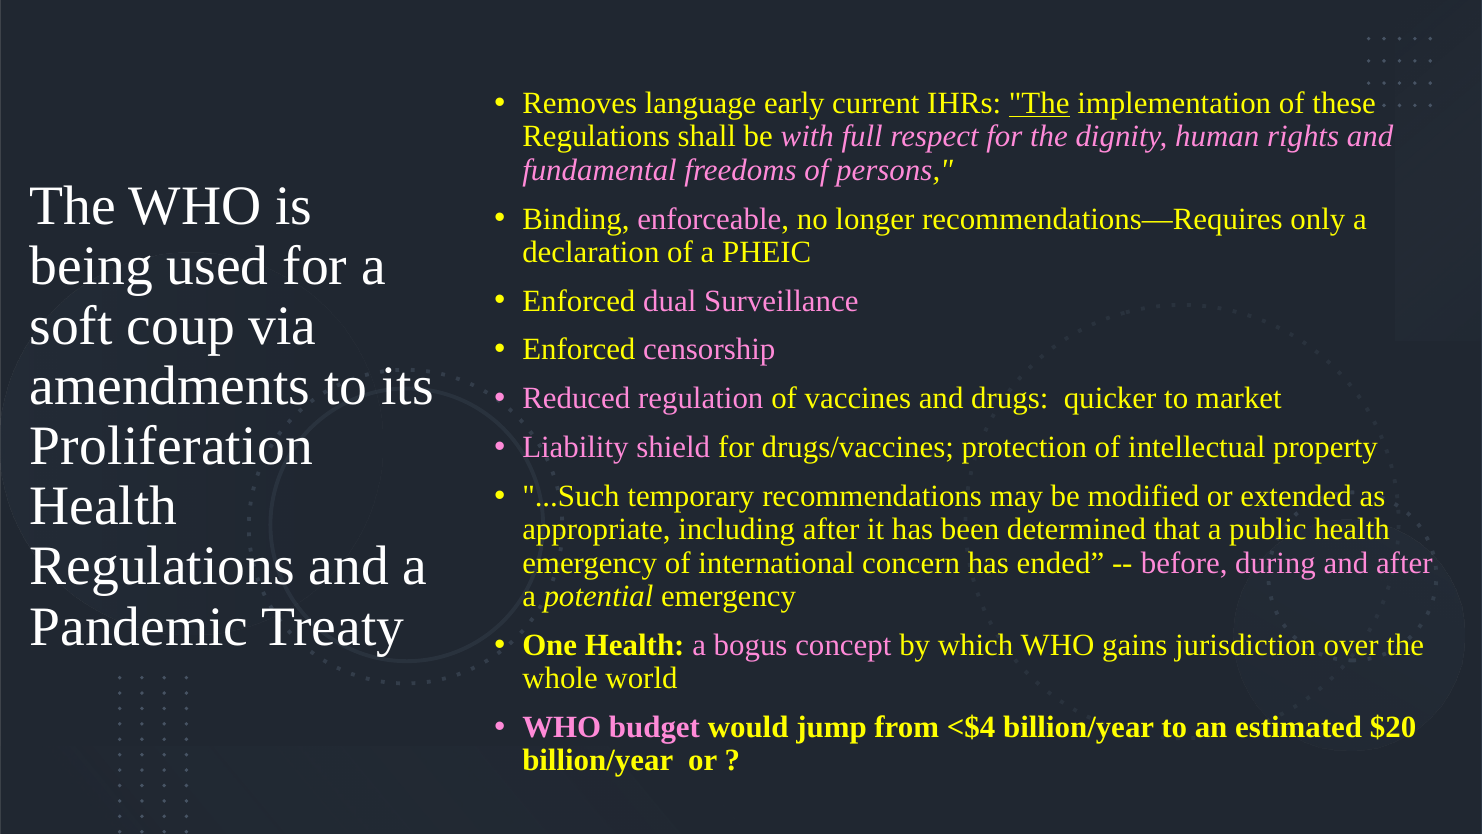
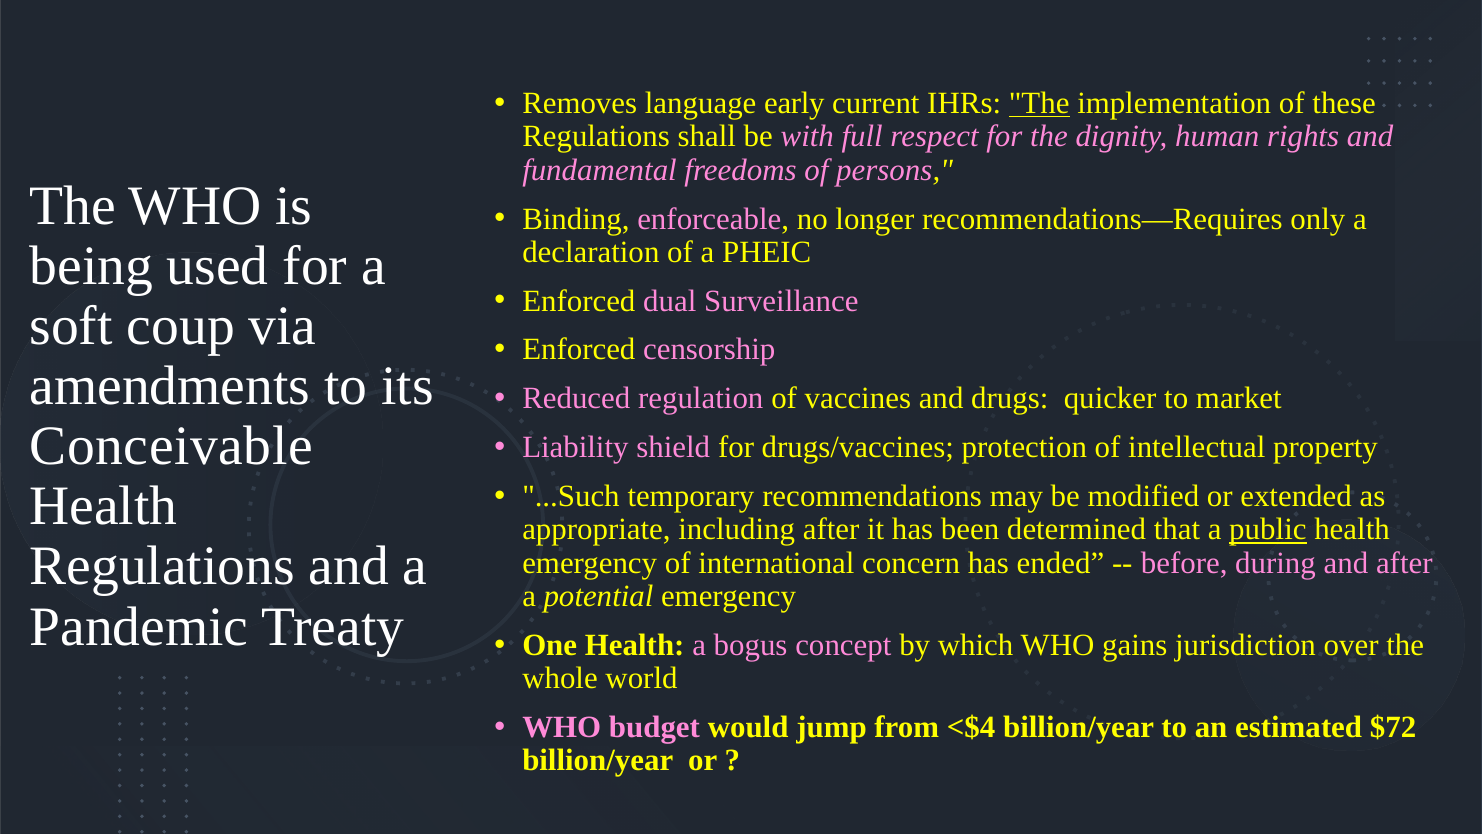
Proliferation: Proliferation -> Conceivable
public underline: none -> present
$20: $20 -> $72
